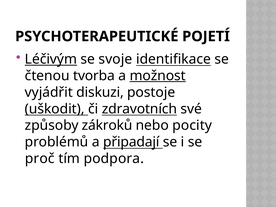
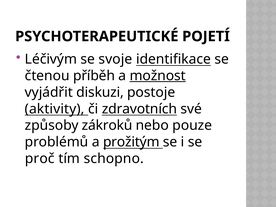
Léčivým underline: present -> none
tvorba: tvorba -> příběh
uškodit: uškodit -> aktivity
pocity: pocity -> pouze
připadají: připadají -> prožitým
podpora: podpora -> schopno
